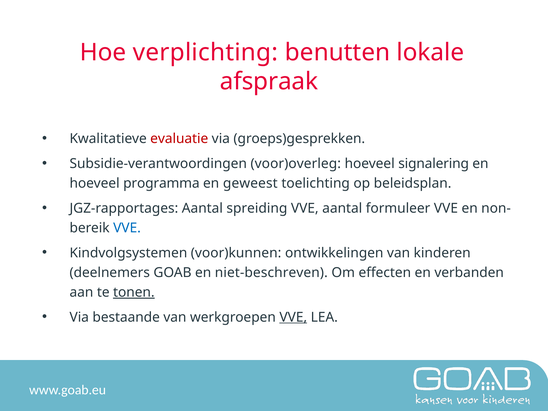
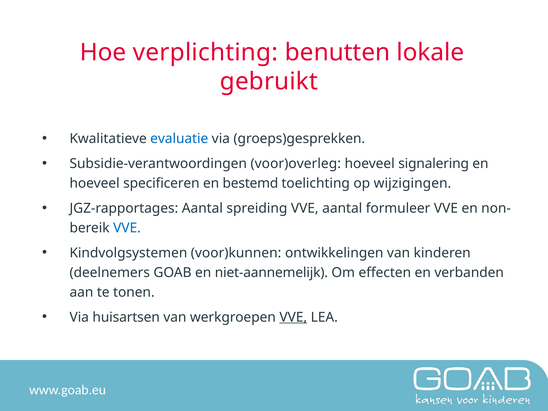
afspraak: afspraak -> gebruikt
evaluatie colour: red -> blue
programma: programma -> specificeren
geweest: geweest -> bestemd
beleidsplan: beleidsplan -> wijzigingen
niet-beschreven: niet-beschreven -> niet-aannemelijk
tonen underline: present -> none
bestaande: bestaande -> huisartsen
